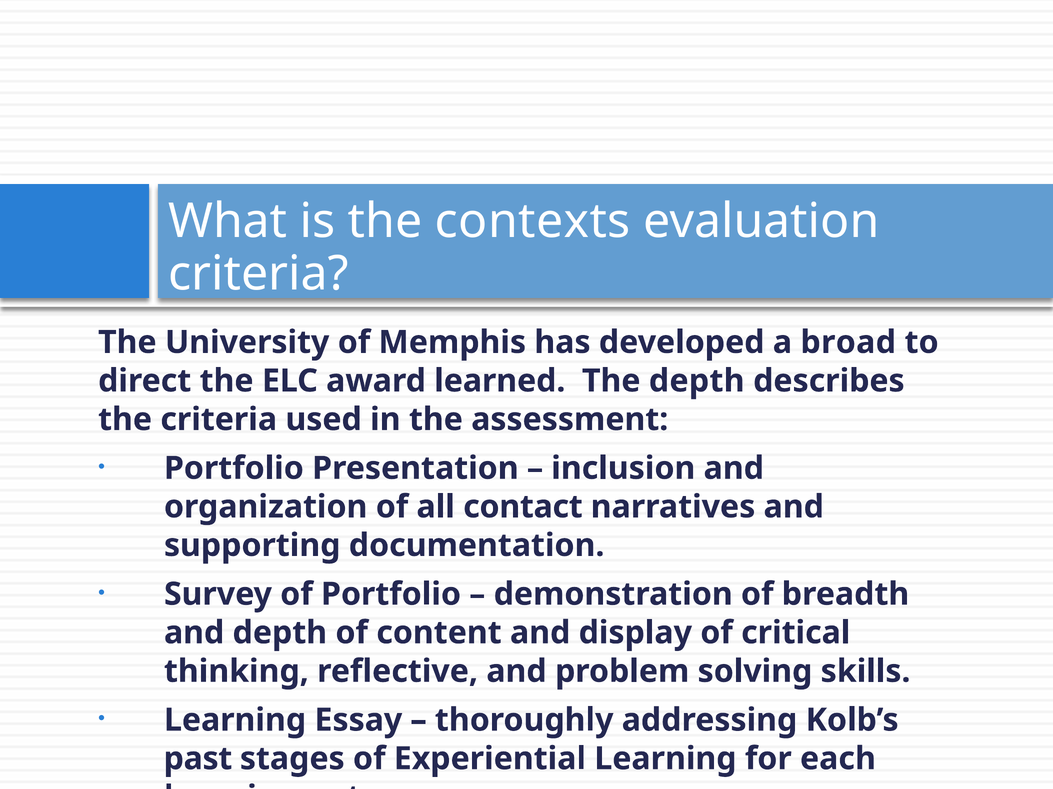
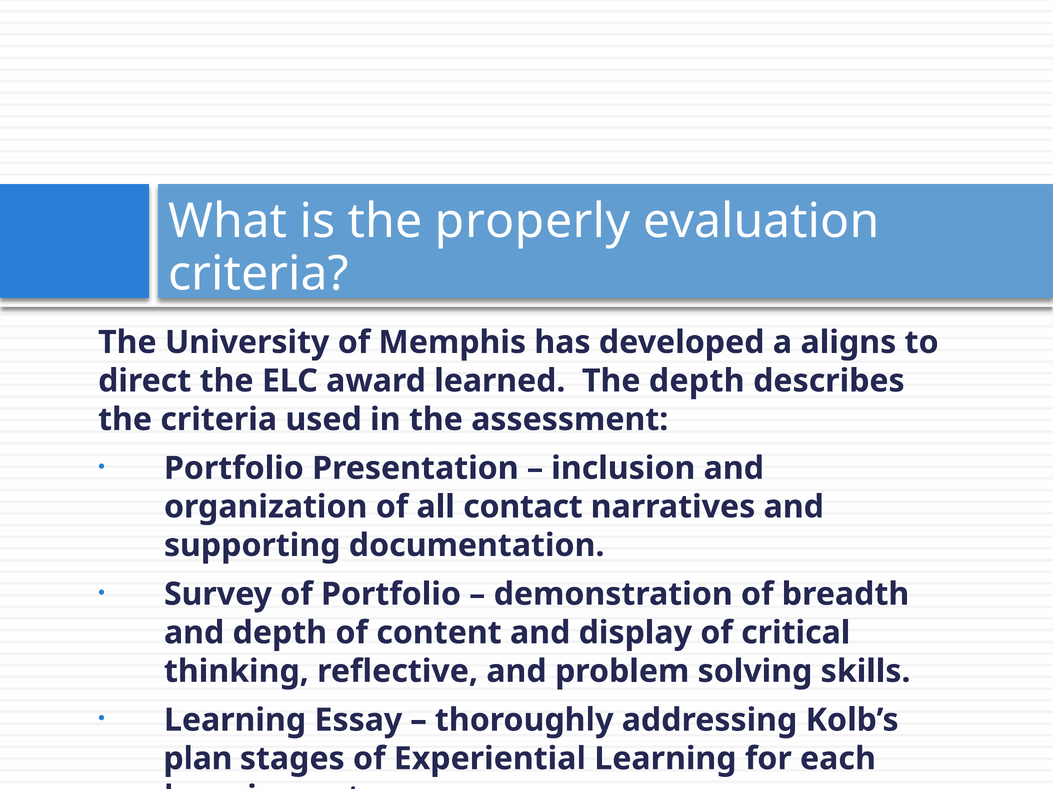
contexts: contexts -> properly
broad: broad -> aligns
past: past -> plan
